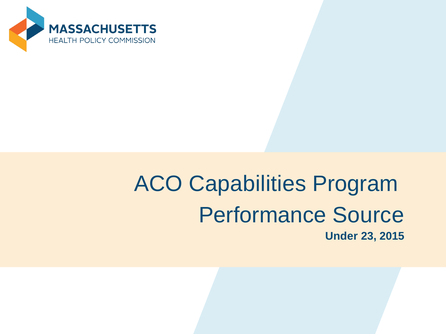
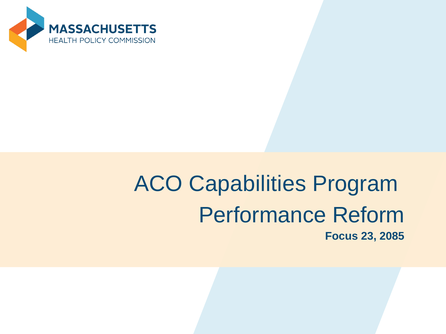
Source: Source -> Reform
Under: Under -> Focus
2015: 2015 -> 2085
